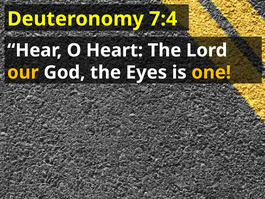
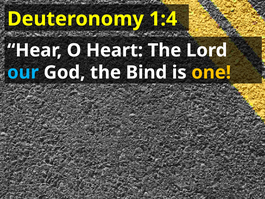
7:4: 7:4 -> 1:4
our colour: yellow -> light blue
Eyes: Eyes -> Bind
